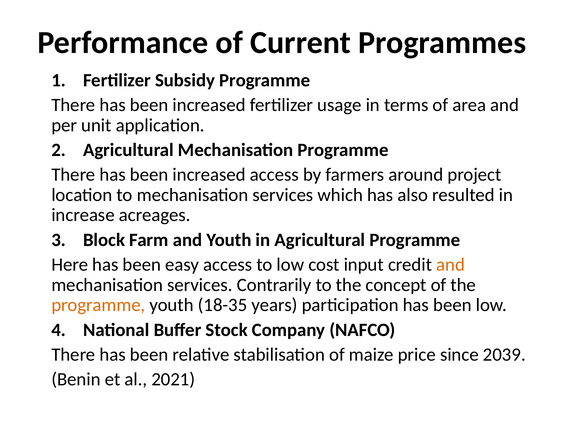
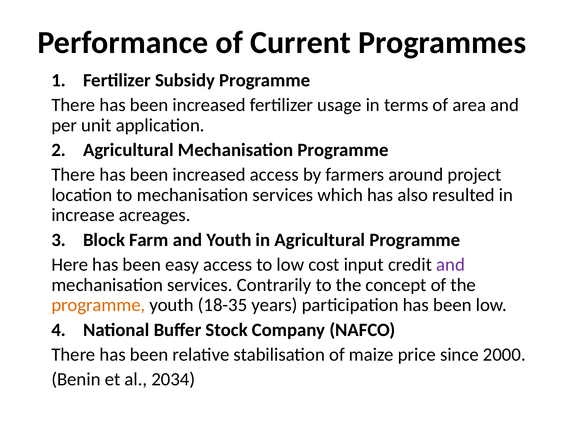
and at (451, 265) colour: orange -> purple
2039: 2039 -> 2000
2021: 2021 -> 2034
